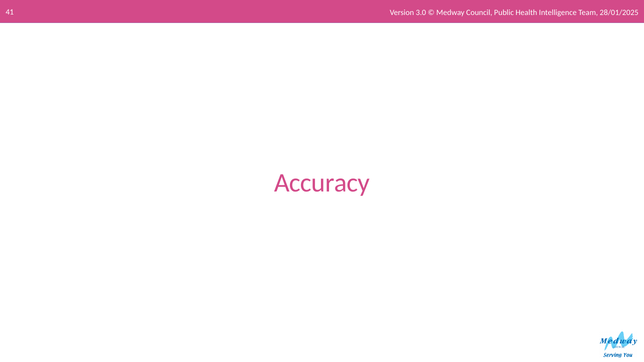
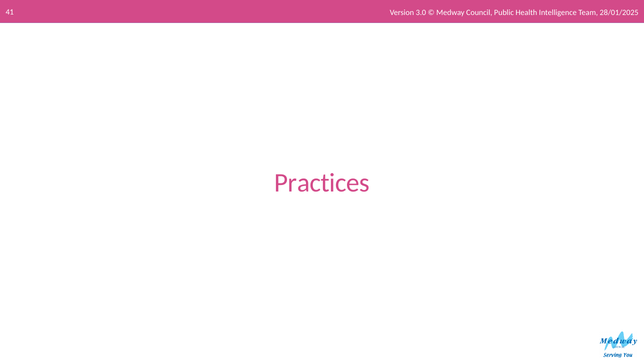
Accuracy: Accuracy -> Practices
